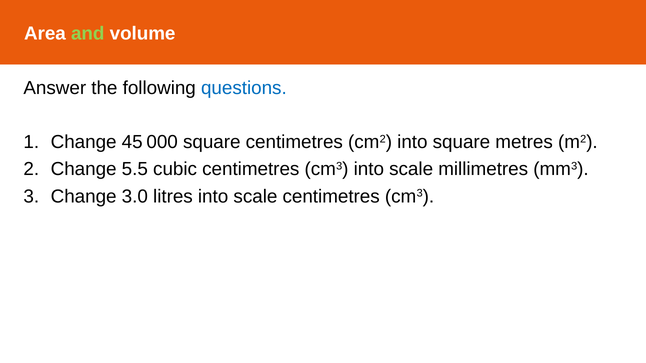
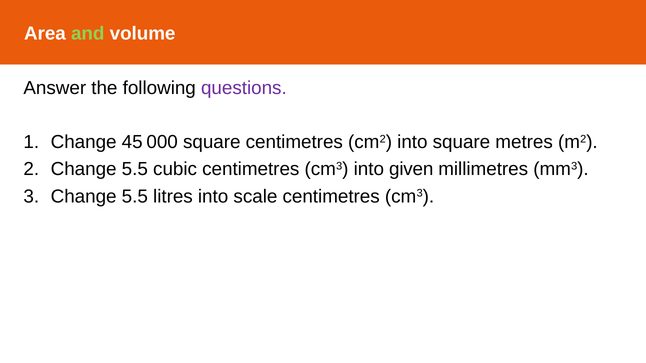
questions colour: blue -> purple
cm3 into scale: scale -> given
3.0 at (135, 197): 3.0 -> 5.5
